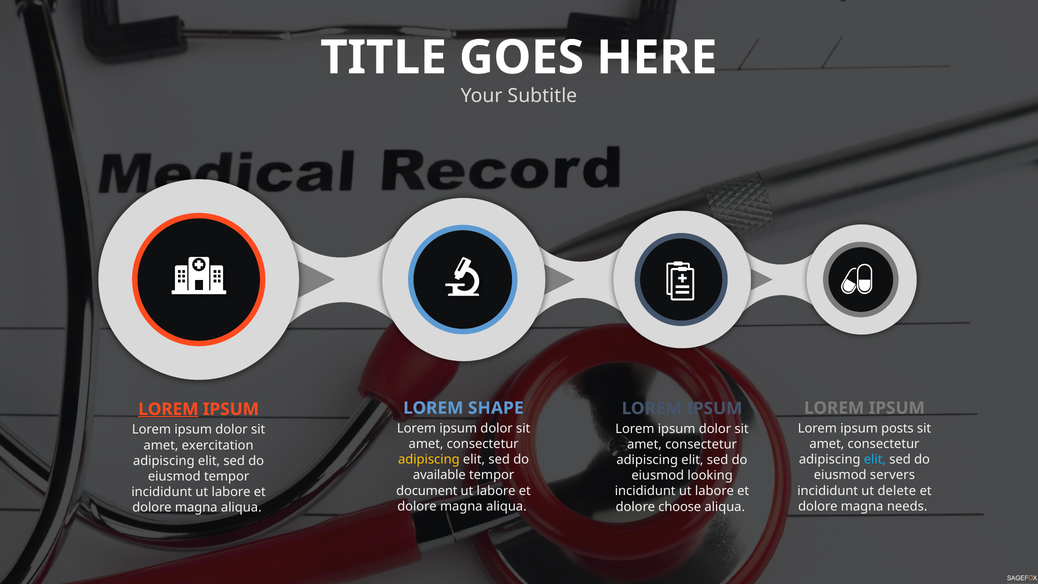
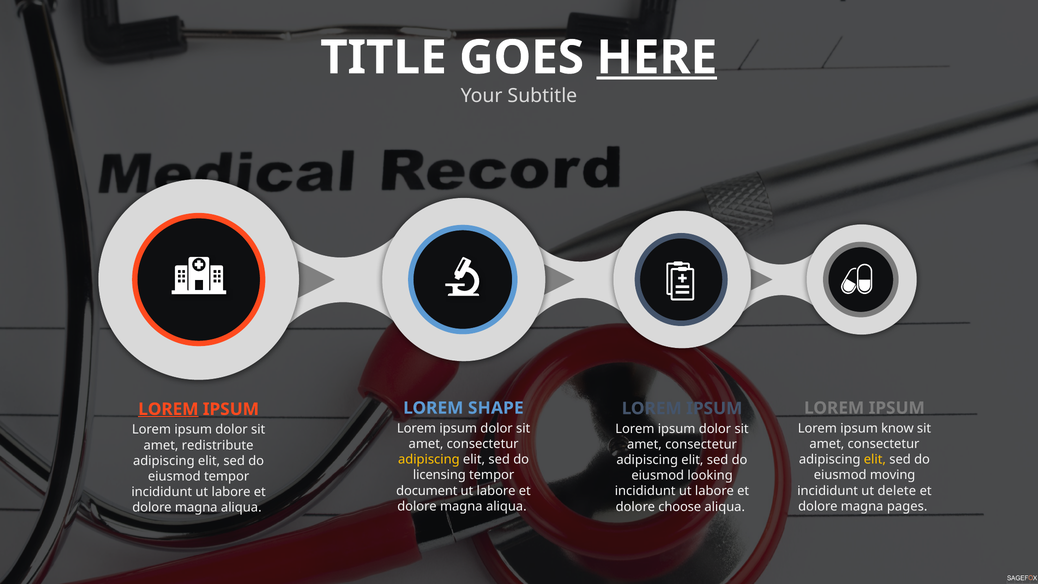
HERE underline: none -> present
posts: posts -> know
exercitation: exercitation -> redistribute
elit at (875, 460) colour: light blue -> yellow
available: available -> licensing
servers: servers -> moving
needs: needs -> pages
